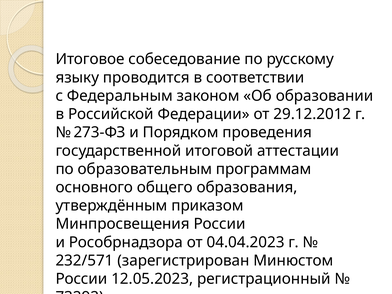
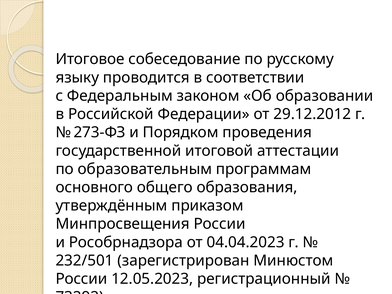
232/571: 232/571 -> 232/501
